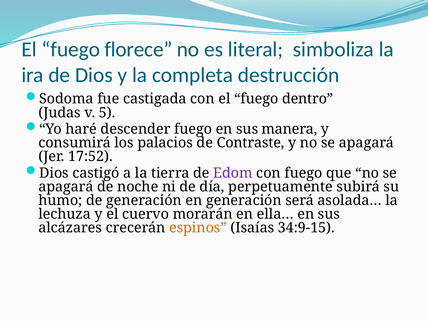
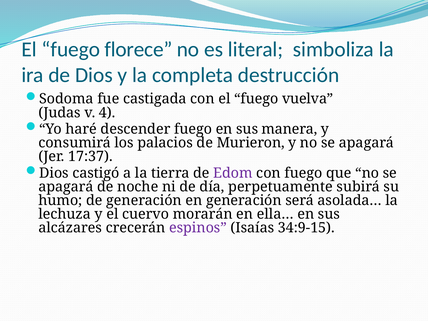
dentro: dentro -> vuelva
5: 5 -> 4
Contraste: Contraste -> Murieron
17:52: 17:52 -> 17:37
espinos colour: orange -> purple
